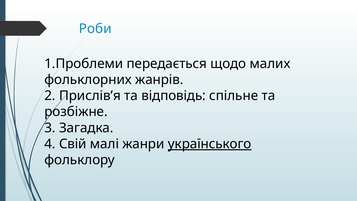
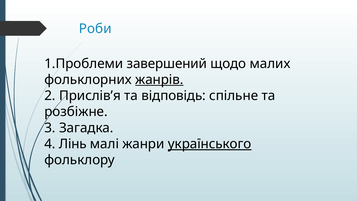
передається: передається -> завершений
жанрів underline: none -> present
Свій: Свій -> Лінь
